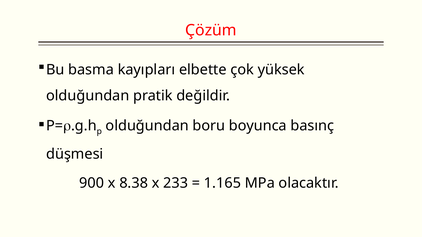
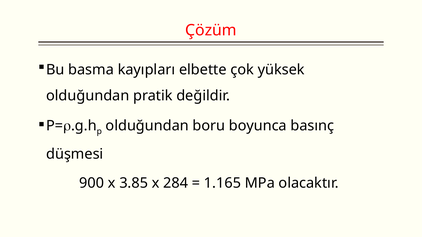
8.38: 8.38 -> 3.85
233: 233 -> 284
